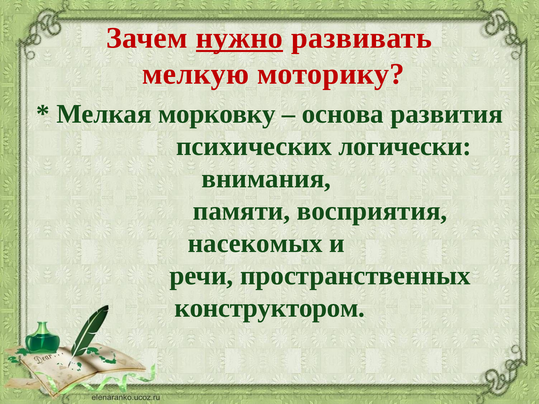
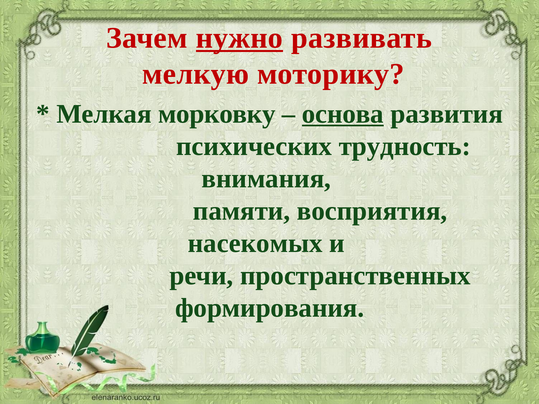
основа underline: none -> present
логически: логически -> трудность
конструктором: конструктором -> формирования
